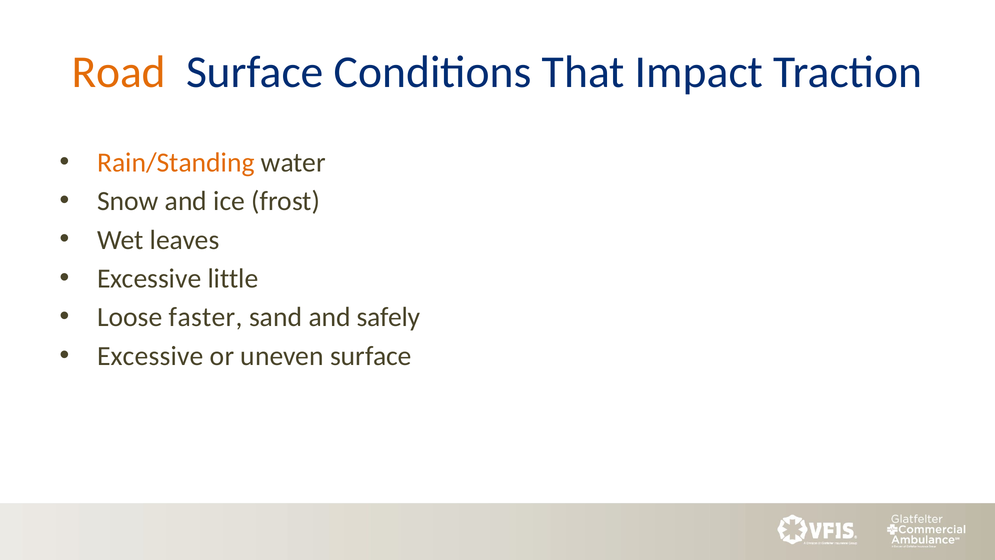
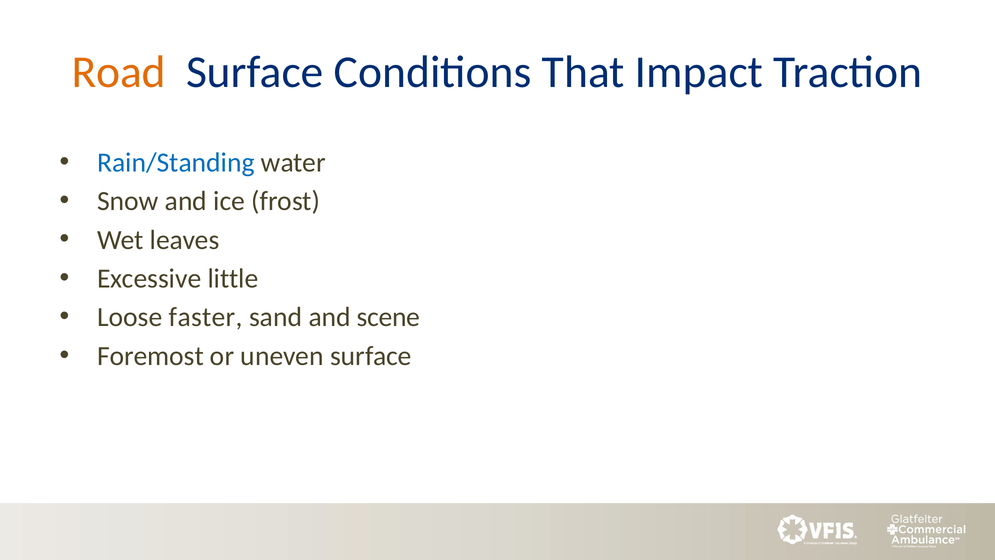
Rain/Standing colour: orange -> blue
safely: safely -> scene
Excessive at (150, 356): Excessive -> Foremost
